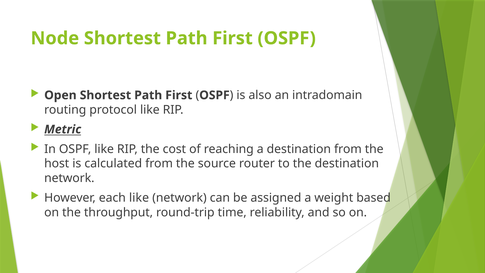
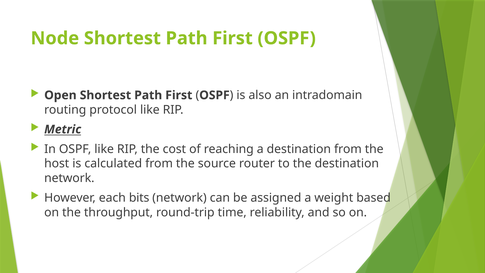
each like: like -> bits
